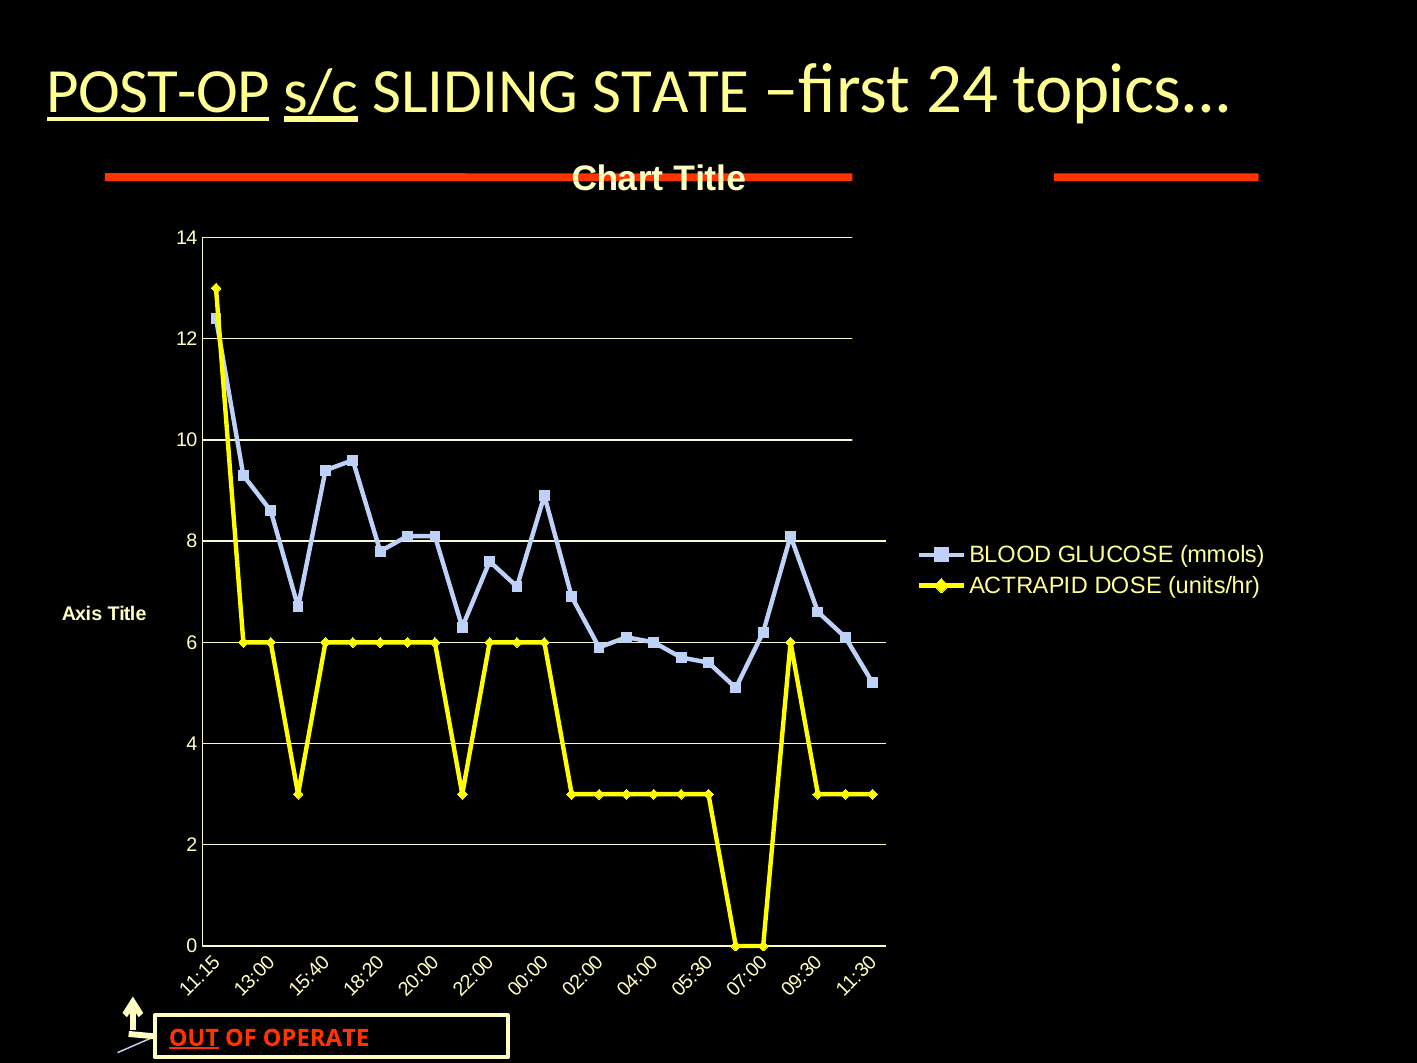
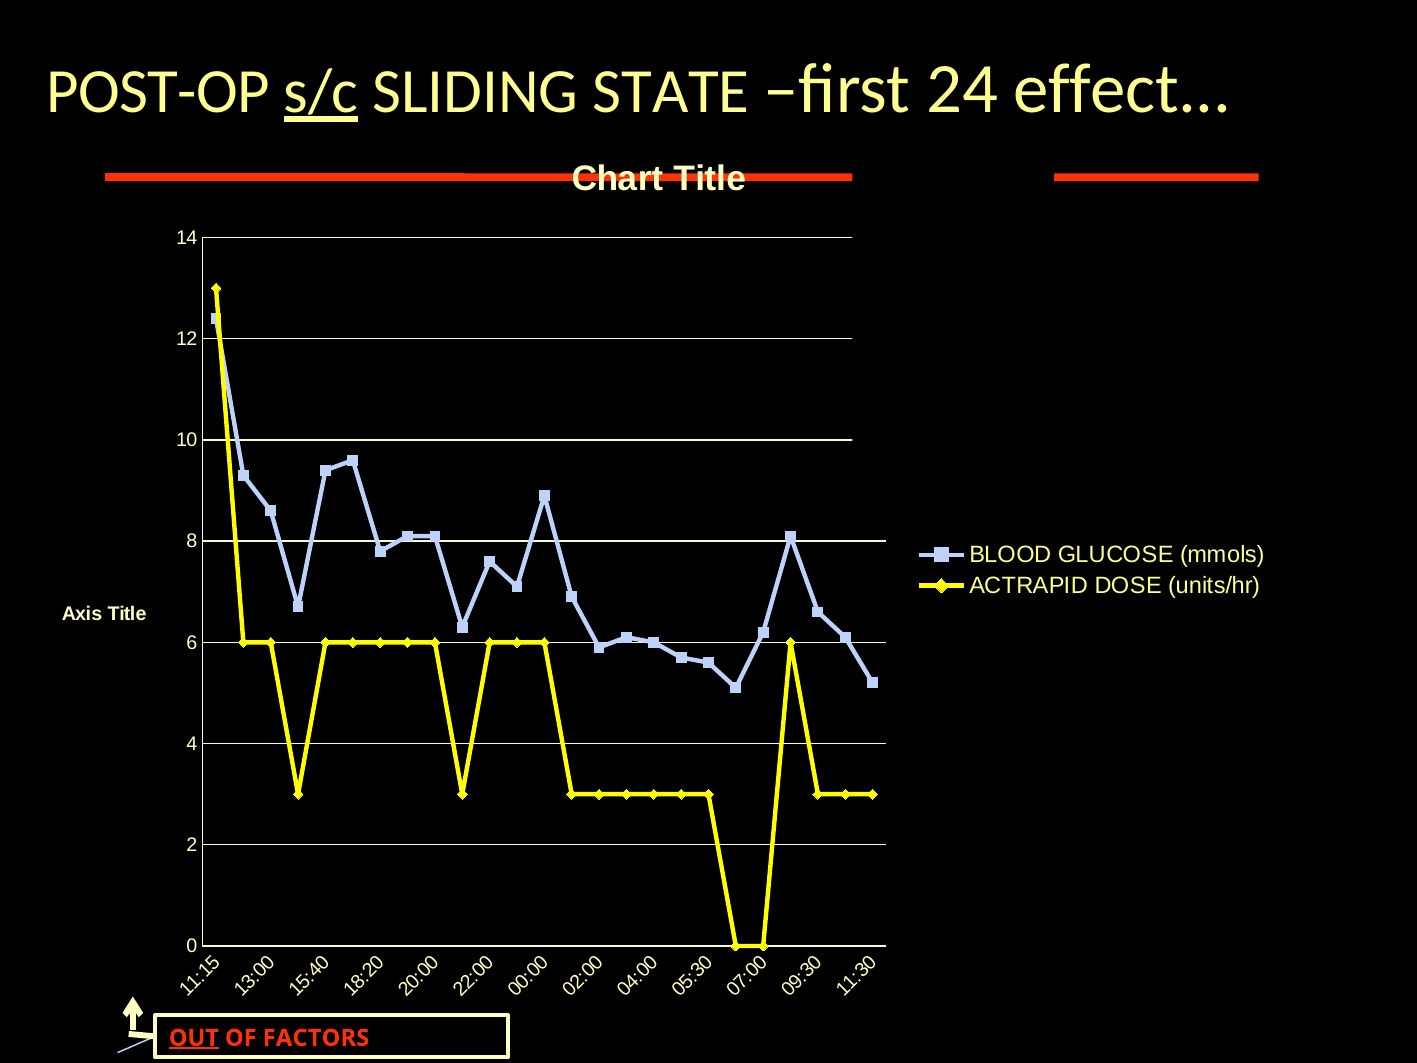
POST-OP underline: present -> none
topics: topics -> effect
OPERATE: OPERATE -> FACTORS
